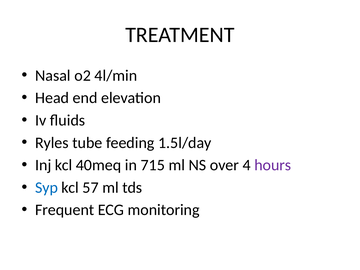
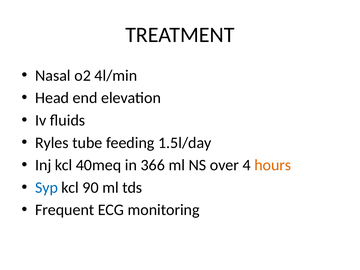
715: 715 -> 366
hours colour: purple -> orange
57: 57 -> 90
